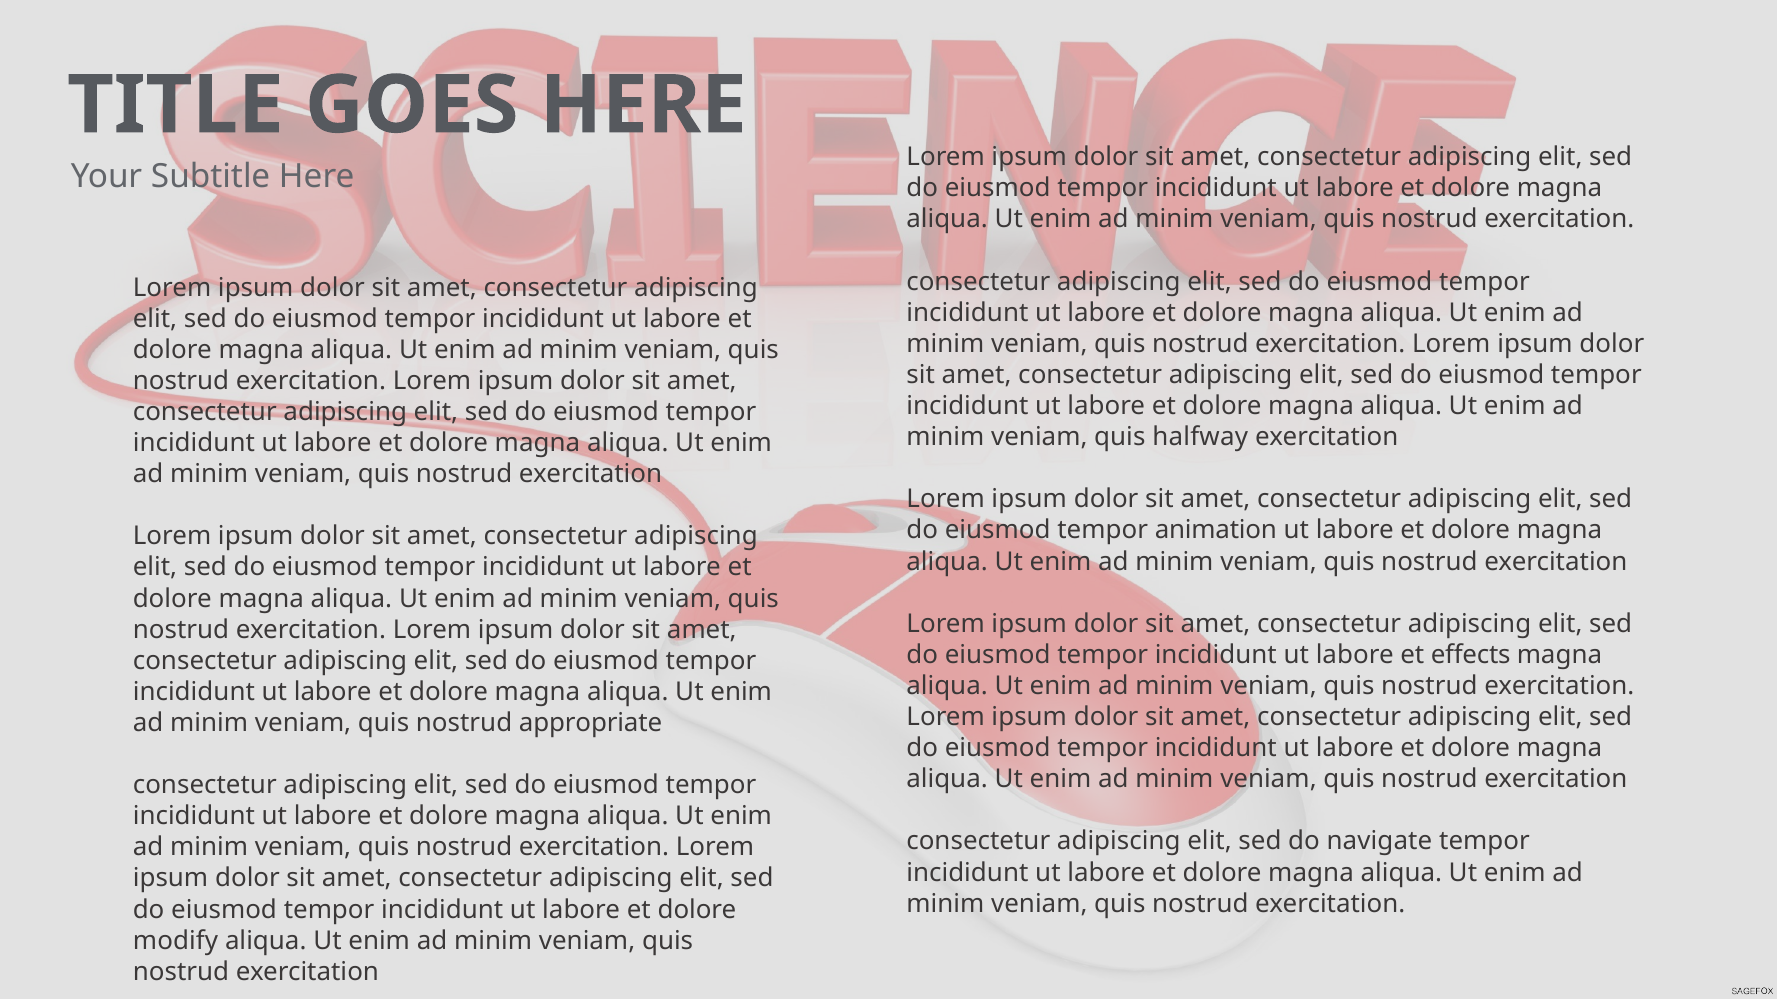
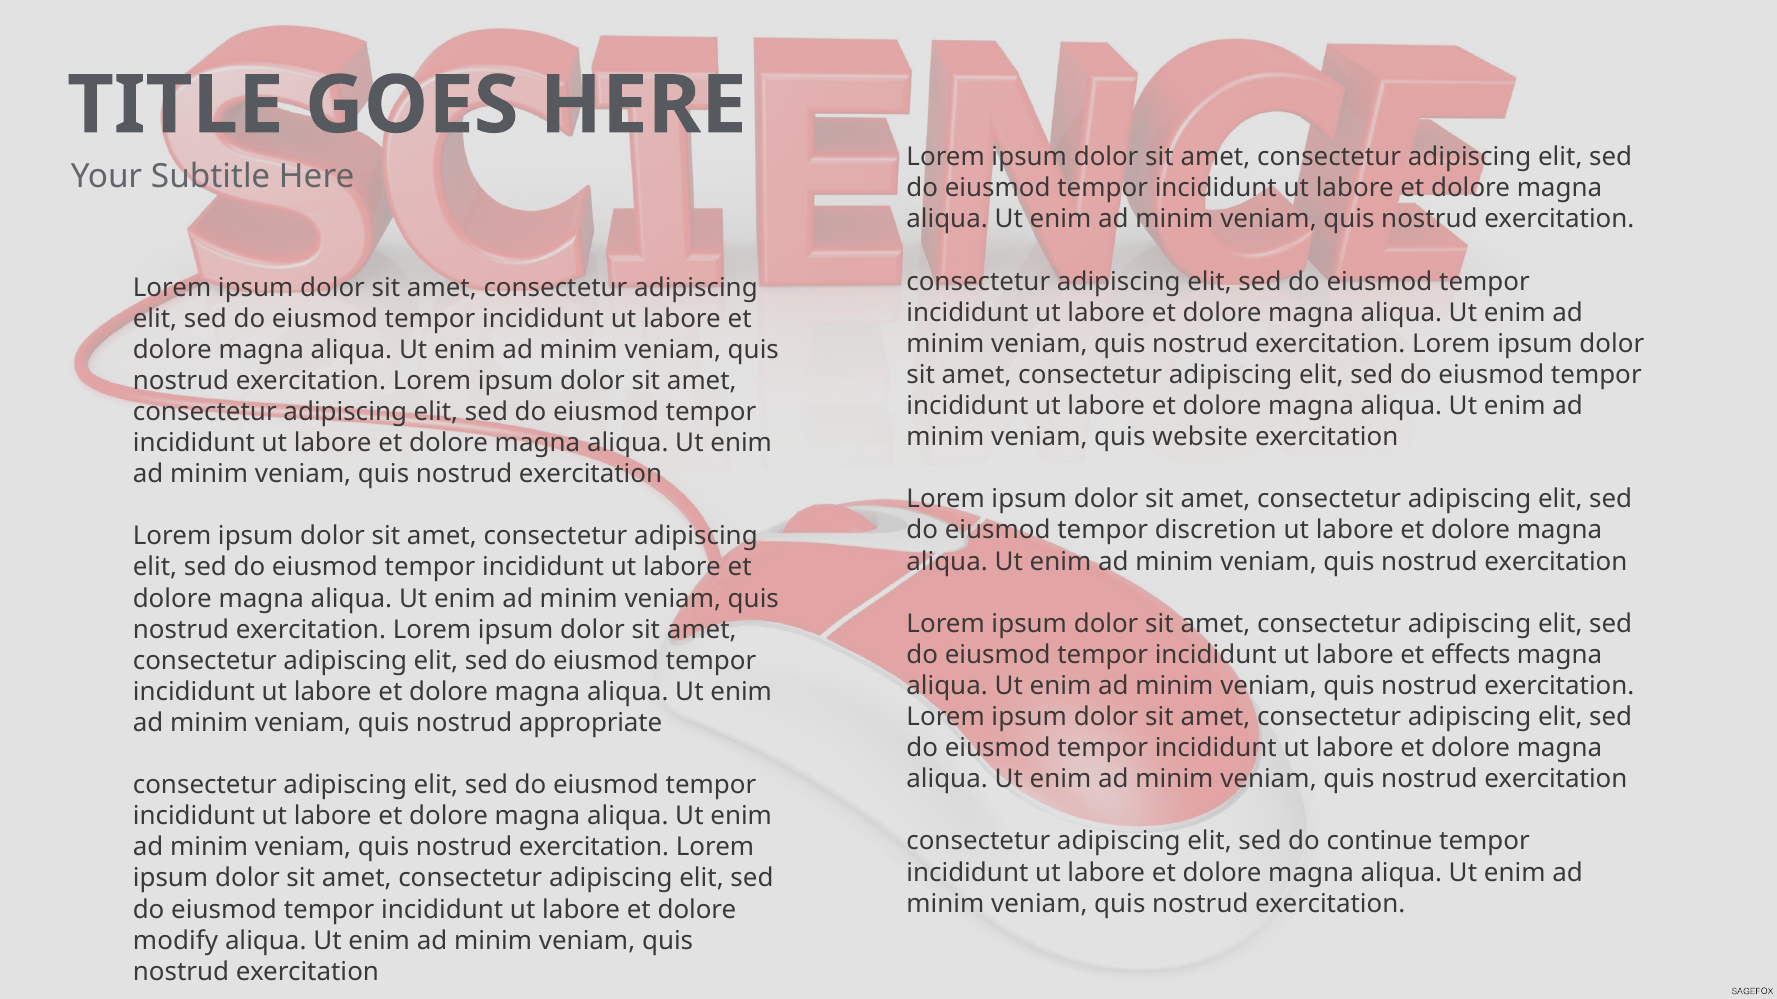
halfway: halfway -> website
animation: animation -> discretion
navigate: navigate -> continue
